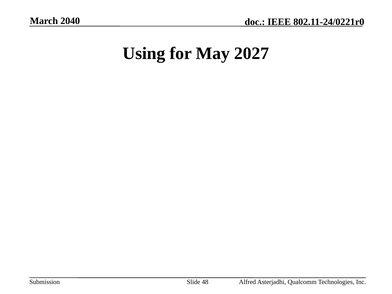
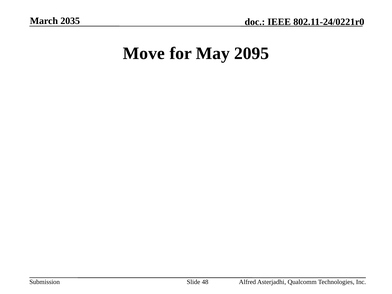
2040: 2040 -> 2035
Using: Using -> Move
2027: 2027 -> 2095
